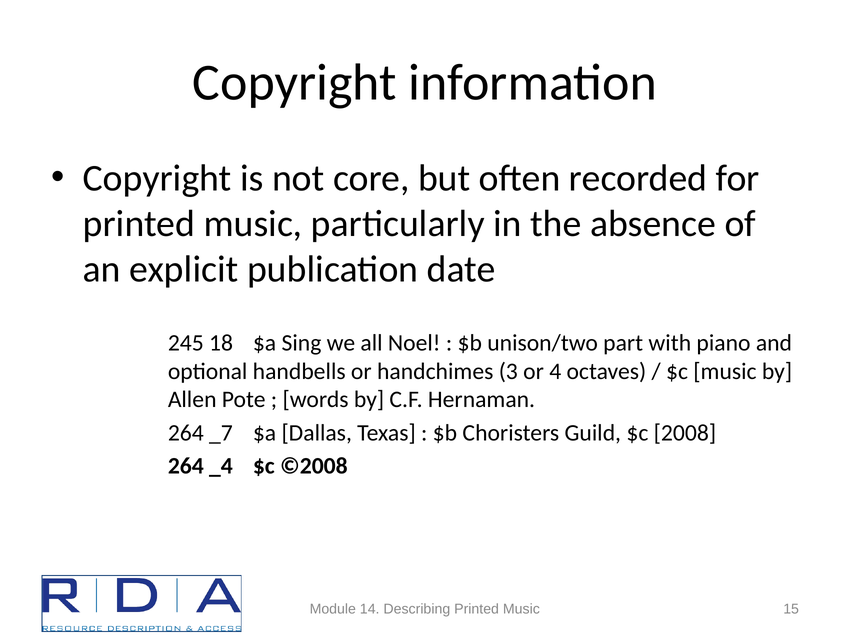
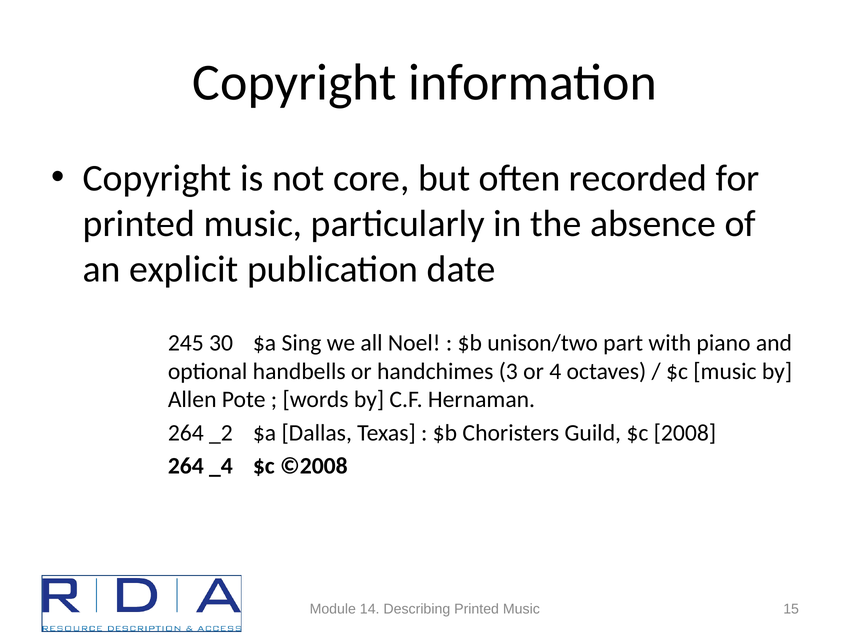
18: 18 -> 30
_7: _7 -> _2
